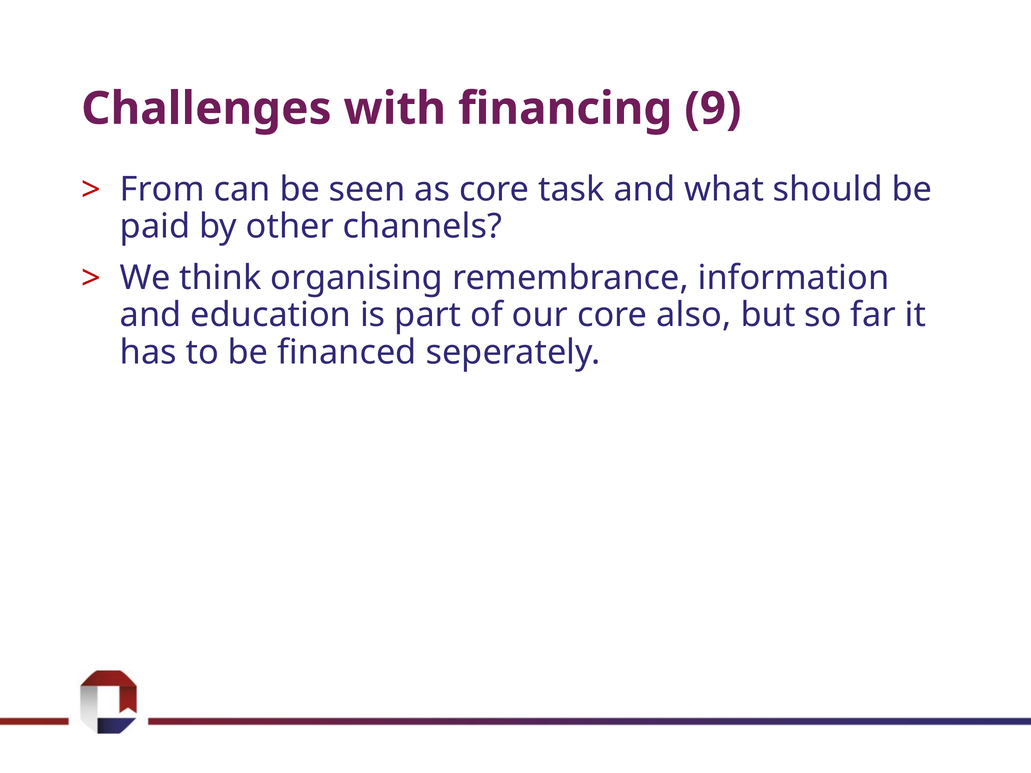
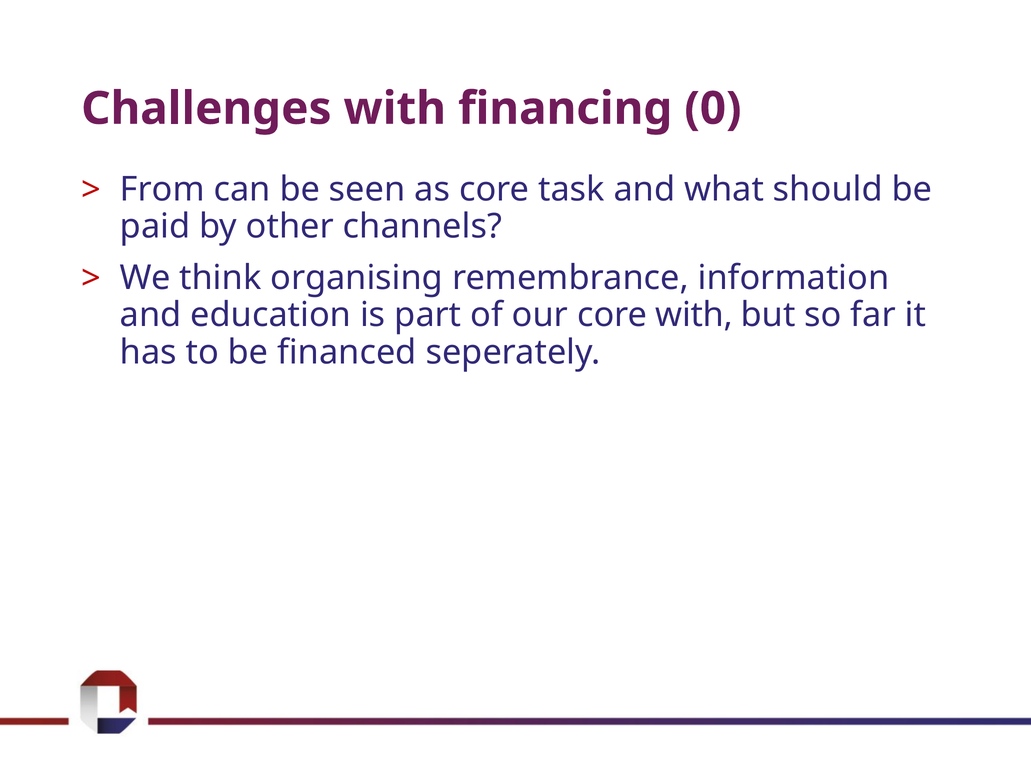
9: 9 -> 0
core also: also -> with
